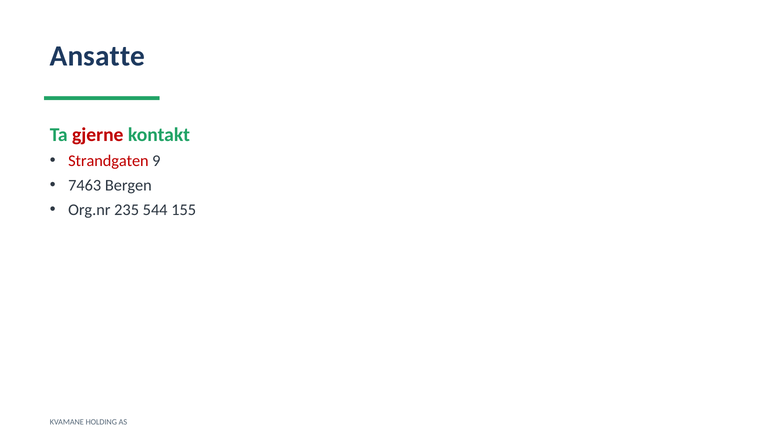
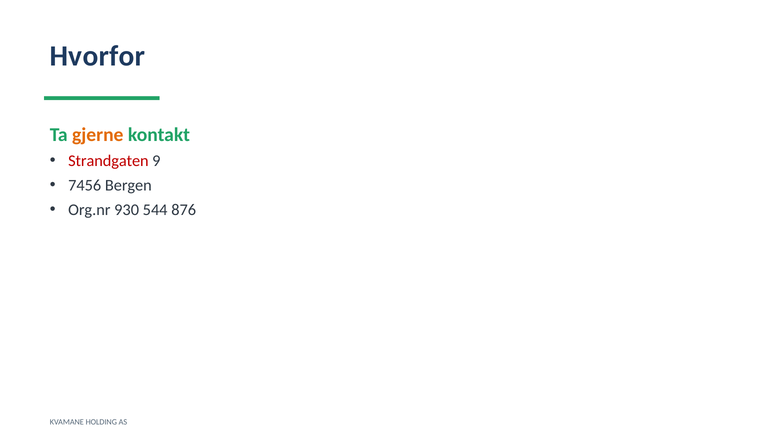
Ansatte: Ansatte -> Hvorfor
gjerne colour: red -> orange
7463: 7463 -> 7456
235: 235 -> 930
155: 155 -> 876
